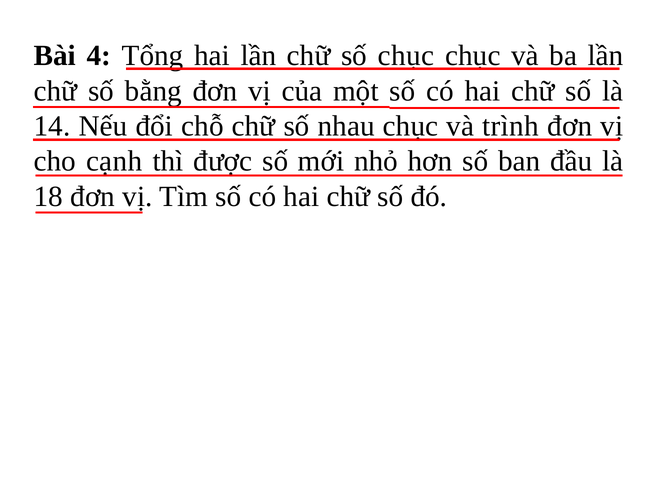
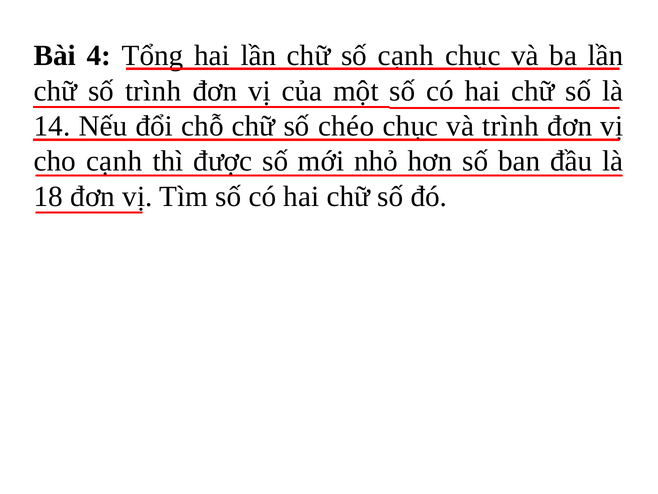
số chục: chục -> cạnh
số bằng: bằng -> trình
nhau: nhau -> chéo
